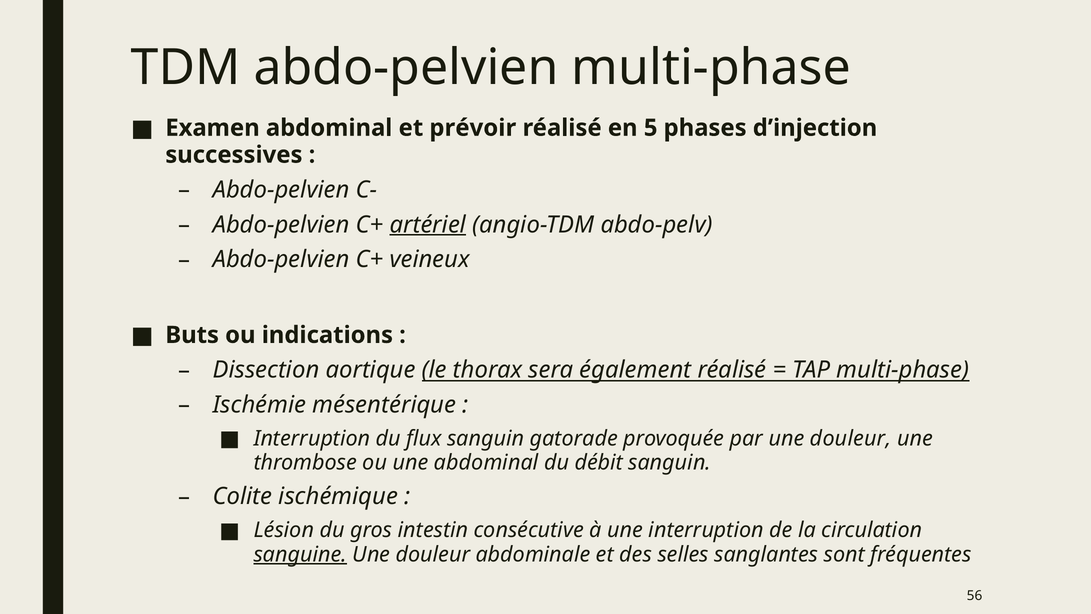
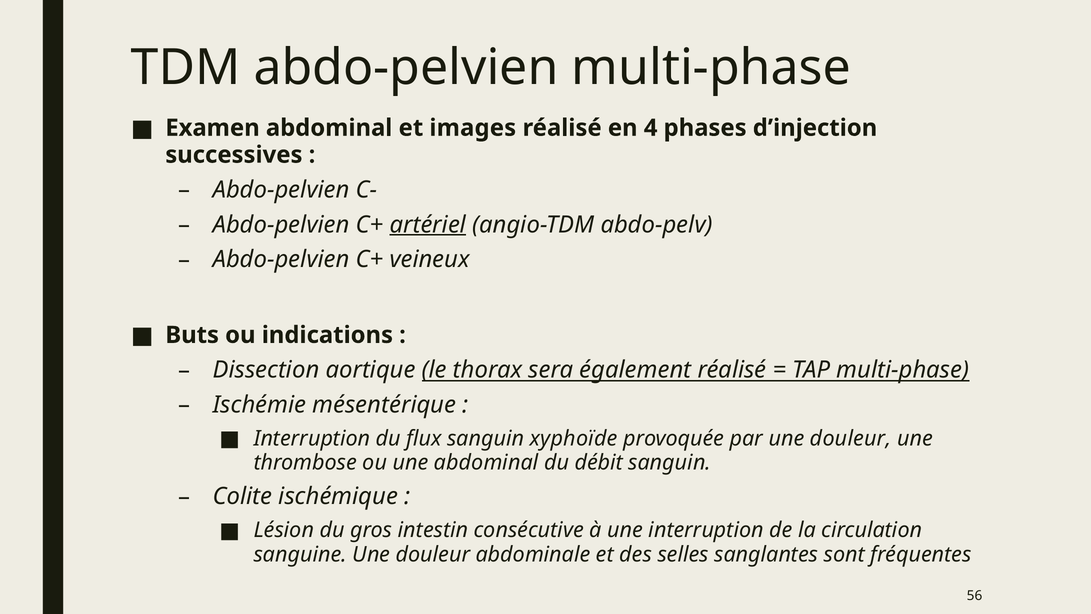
prévoir: prévoir -> images
5: 5 -> 4
gatorade: gatorade -> xyphoïde
sanguine underline: present -> none
